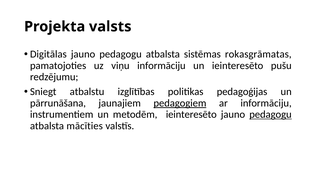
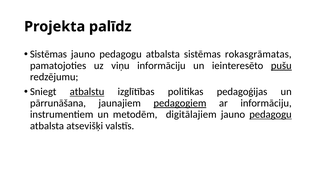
valsts: valsts -> palīdz
Digitālas at (48, 54): Digitālas -> Sistēmas
pušu underline: none -> present
atbalstu underline: none -> present
metodēm ieinteresēto: ieinteresēto -> digitālajiem
mācīties: mācīties -> atsevišķi
